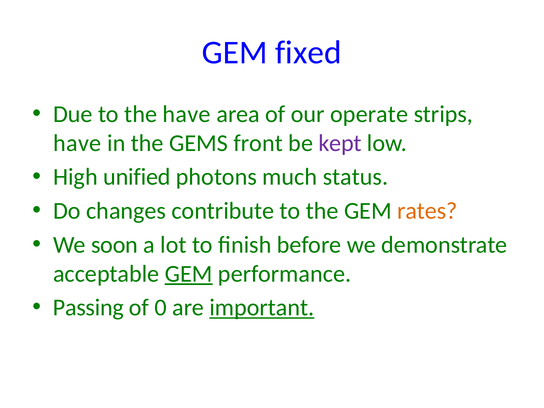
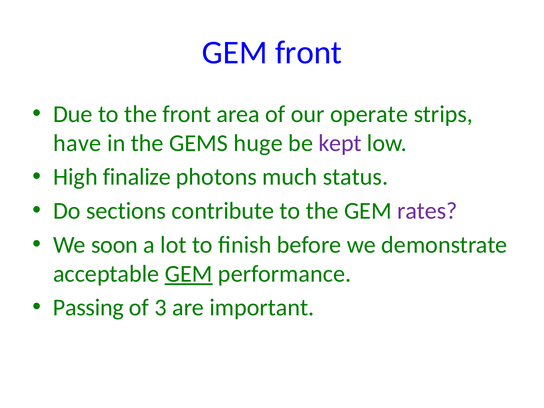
GEM fixed: fixed -> front
the have: have -> front
front: front -> huge
unified: unified -> finalize
changes: changes -> sections
rates colour: orange -> purple
0: 0 -> 3
important underline: present -> none
